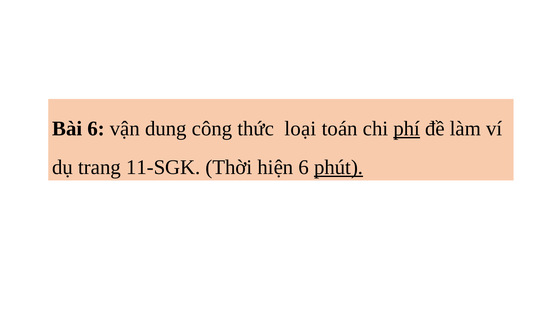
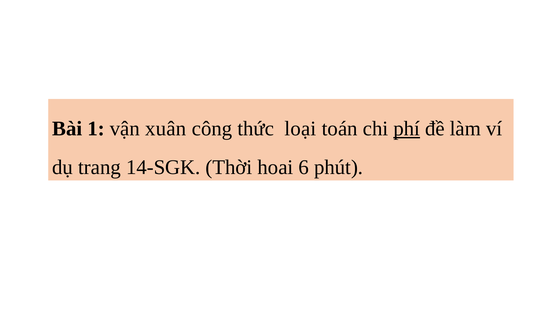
Bài 6: 6 -> 1
dung: dung -> xuân
11-SGK: 11-SGK -> 14-SGK
hiện: hiện -> hoai
phút underline: present -> none
